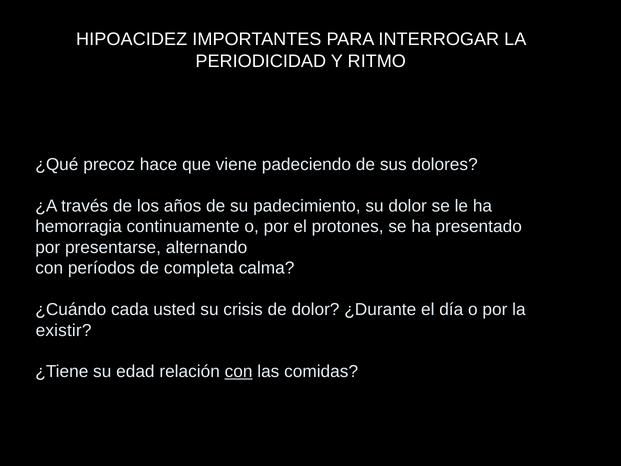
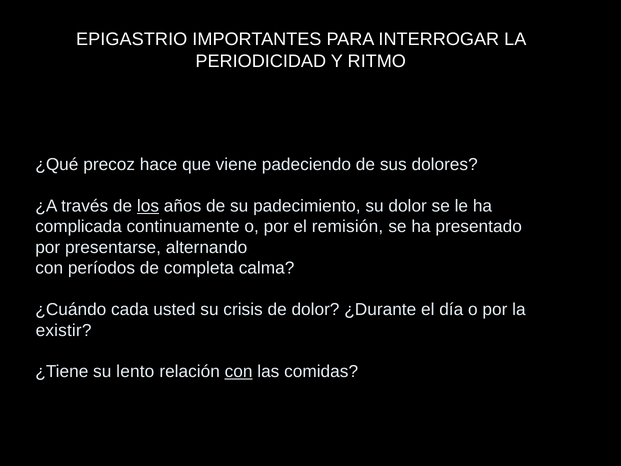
HIPOACIDEZ: HIPOACIDEZ -> EPIGASTRIO
los underline: none -> present
hemorragia: hemorragia -> complicada
protones: protones -> remisión
edad: edad -> lento
